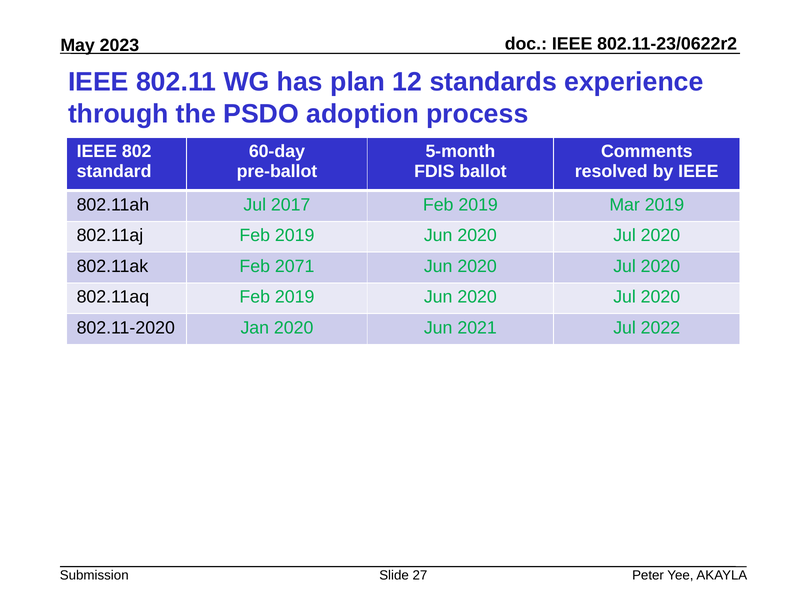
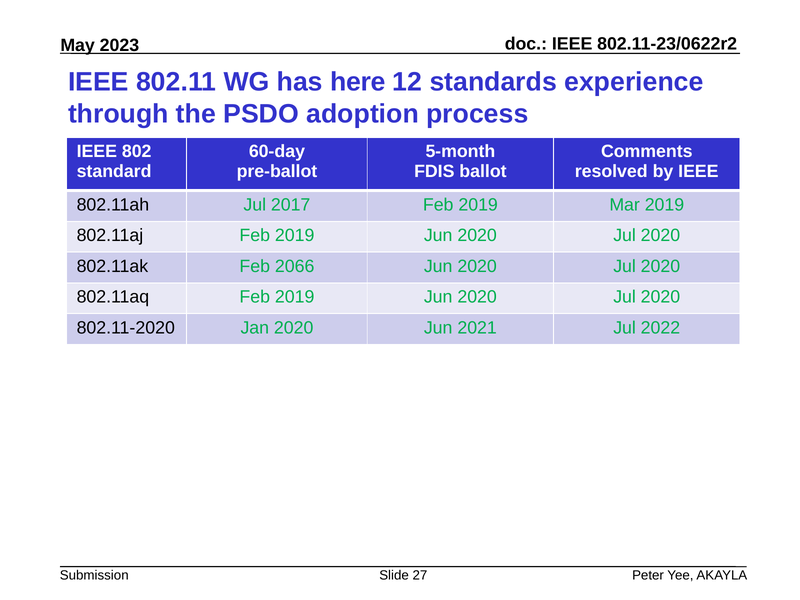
plan: plan -> here
2071: 2071 -> 2066
